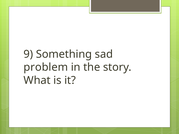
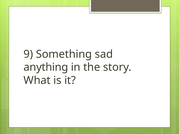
problem: problem -> anything
